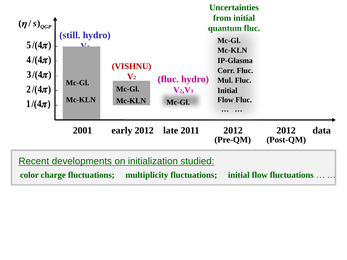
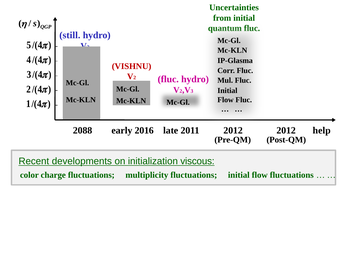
2001: 2001 -> 2088
early 2012: 2012 -> 2016
data: data -> help
studied: studied -> viscous
